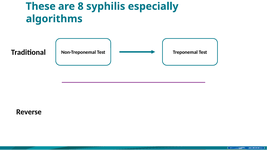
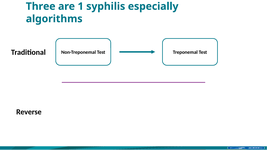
These: These -> Three
8: 8 -> 1
